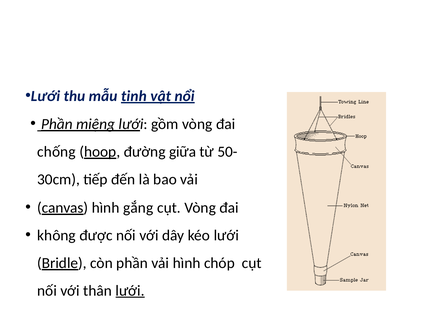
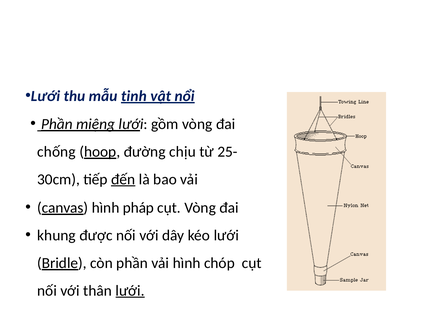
giữa: giữa -> chịu
50-: 50- -> 25-
đến underline: none -> present
gắng: gắng -> pháp
không: không -> khung
